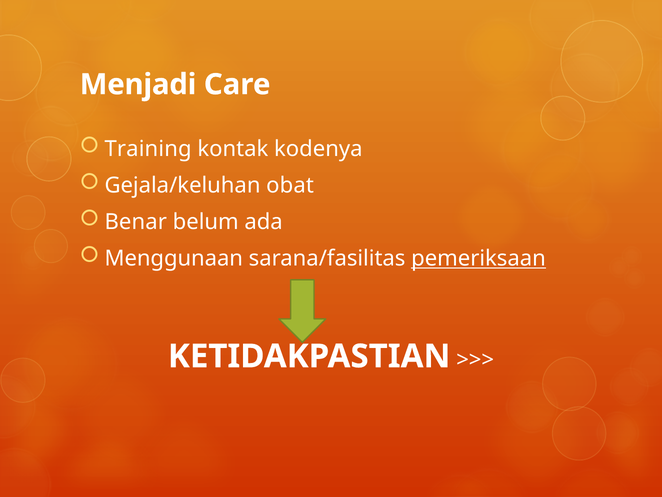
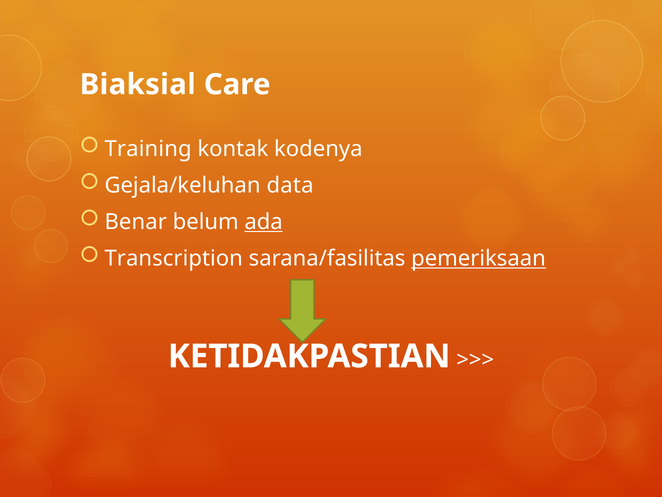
Menjadi: Menjadi -> Biaksial
obat: obat -> data
ada underline: none -> present
Menggunaan: Menggunaan -> Transcription
